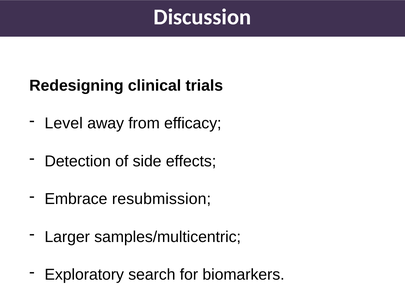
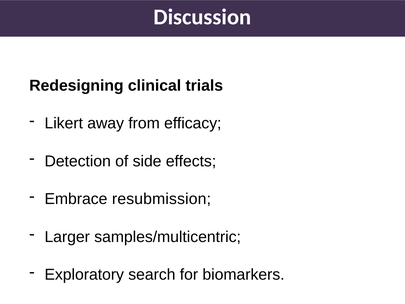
Level: Level -> Likert
